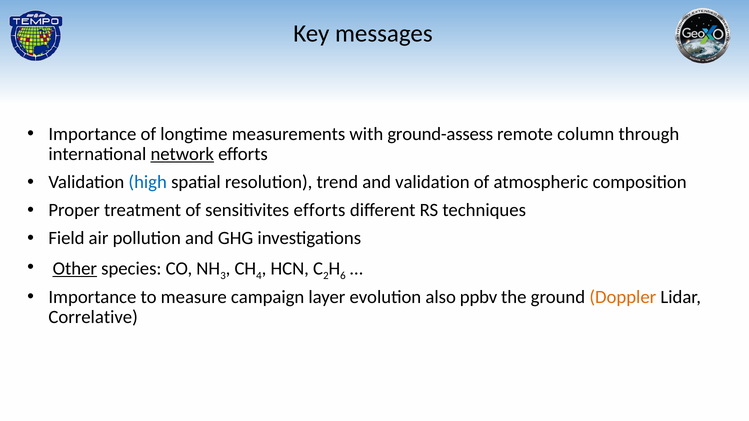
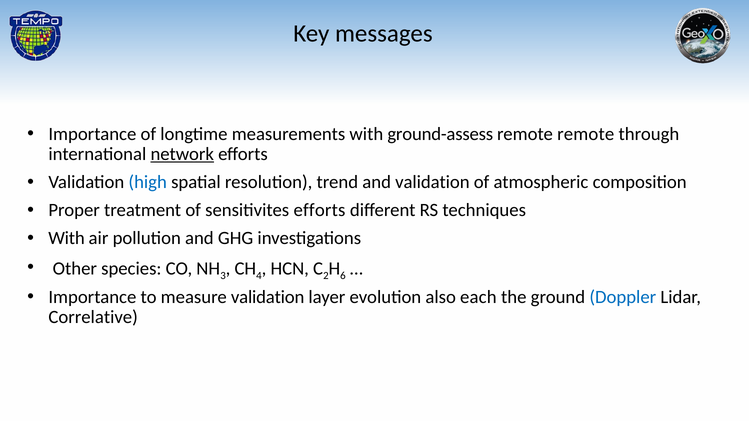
remote column: column -> remote
Field at (66, 238): Field -> With
Other underline: present -> none
measure campaign: campaign -> validation
ppbv: ppbv -> each
Doppler colour: orange -> blue
